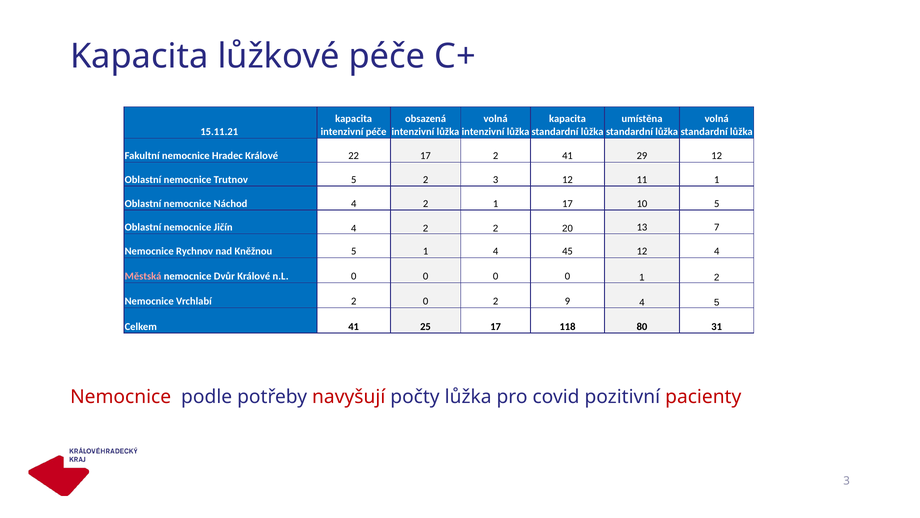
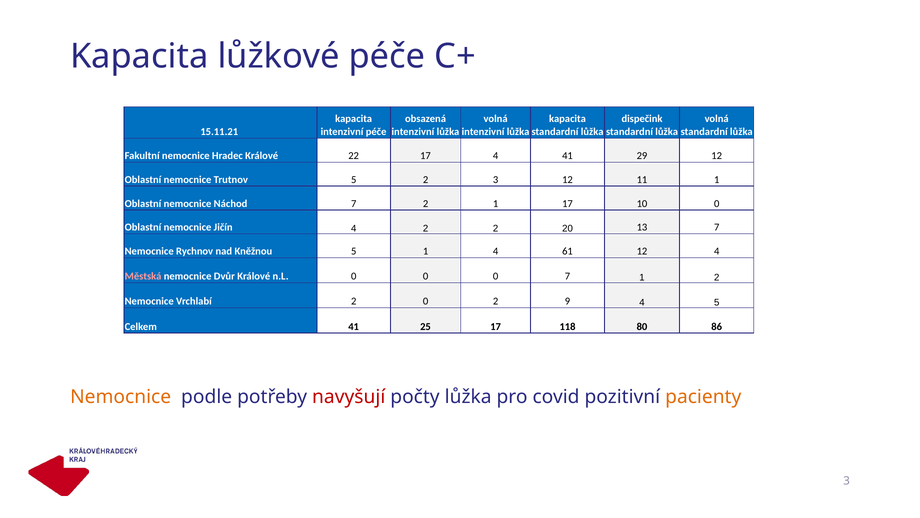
umístěna: umístěna -> dispečink
17 2: 2 -> 4
Náchod 4: 4 -> 7
10 5: 5 -> 0
45: 45 -> 61
0 0 0 0: 0 -> 7
31: 31 -> 86
Nemocnice at (121, 397) colour: red -> orange
pacienty colour: red -> orange
